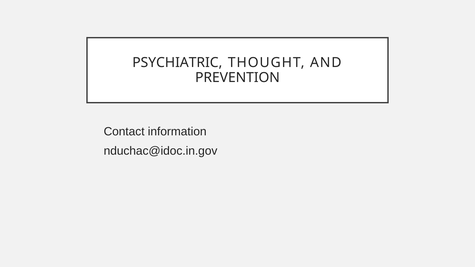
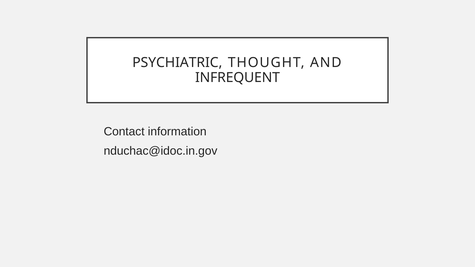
PREVENTION: PREVENTION -> INFREQUENT
